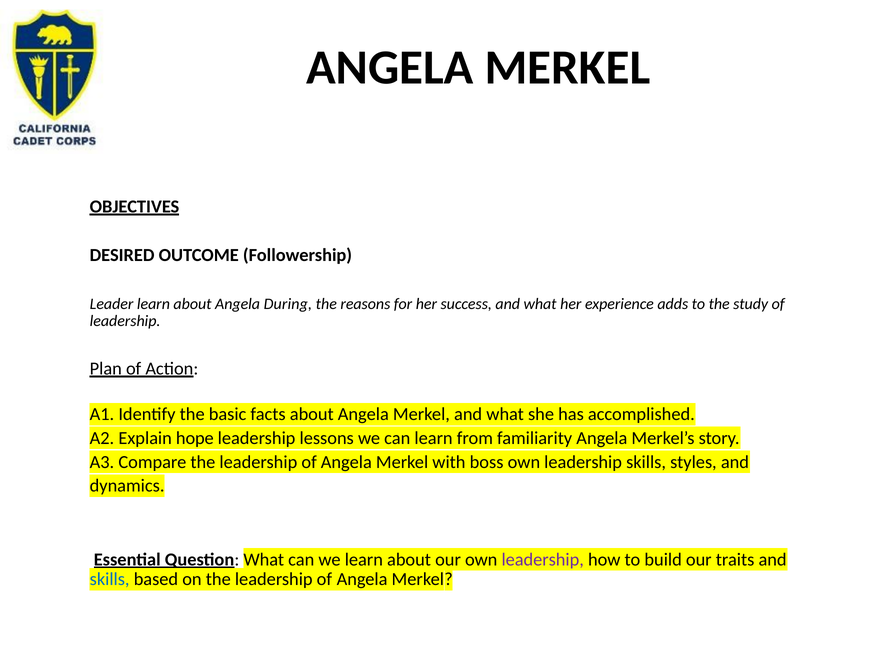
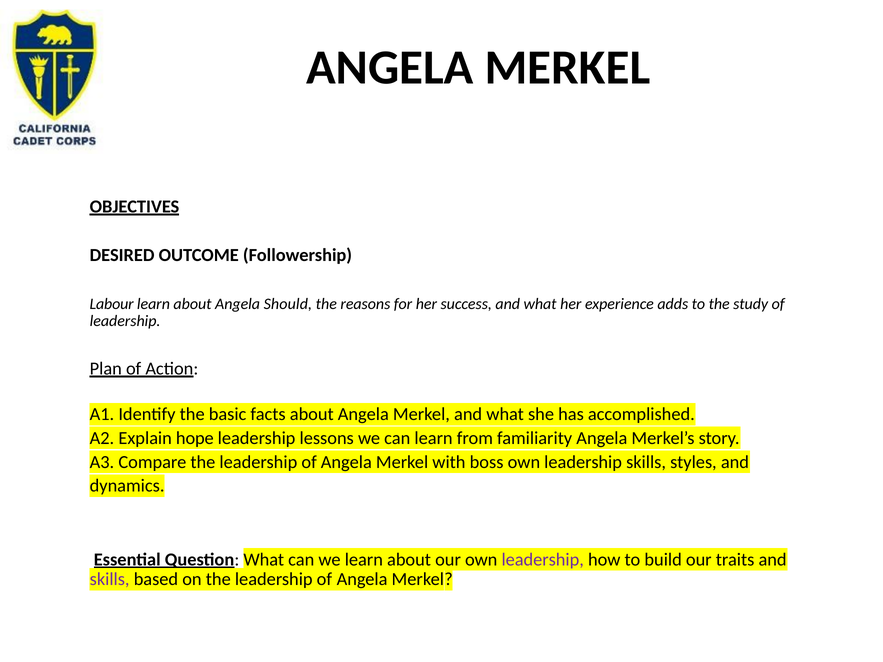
Leader: Leader -> Labour
During: During -> Should
skills at (110, 580) colour: blue -> purple
